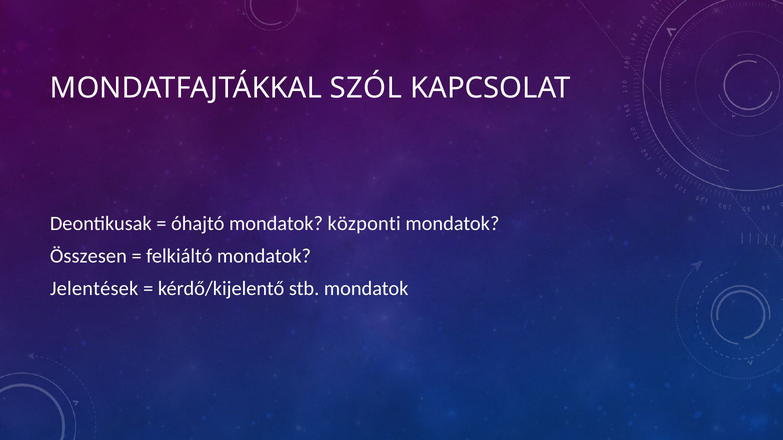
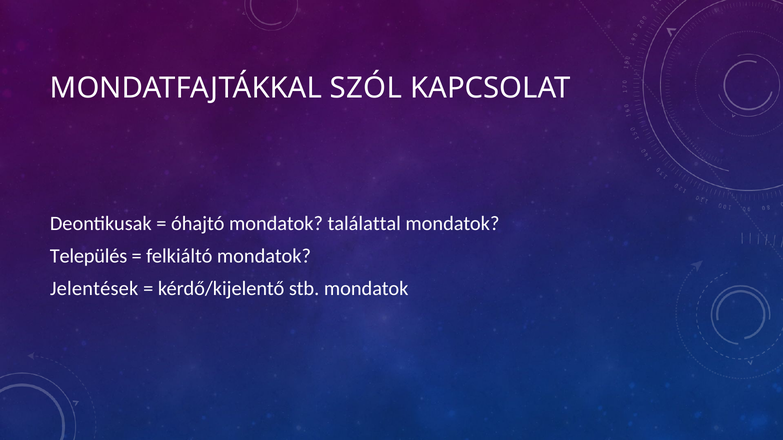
központi: központi -> találattal
Összesen: Összesen -> Település
